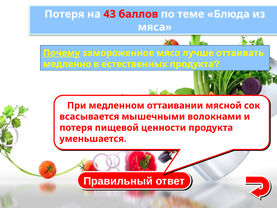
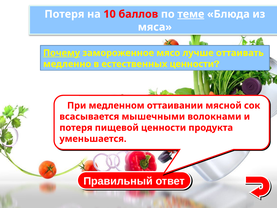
43: 43 -> 10
теме underline: none -> present
естественных продукта: продукта -> ценности
